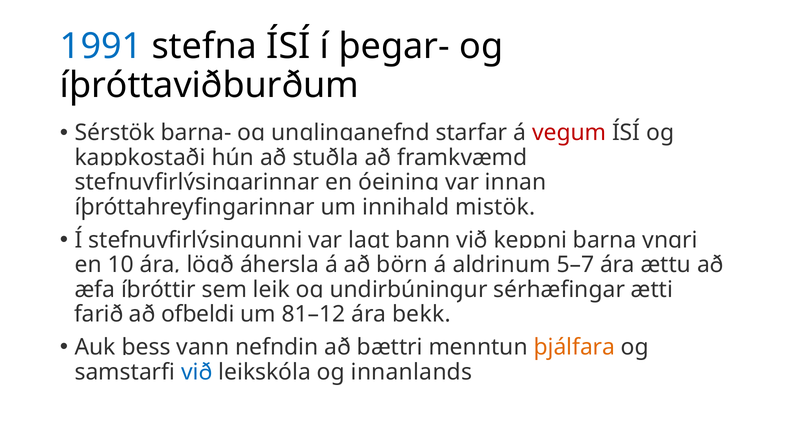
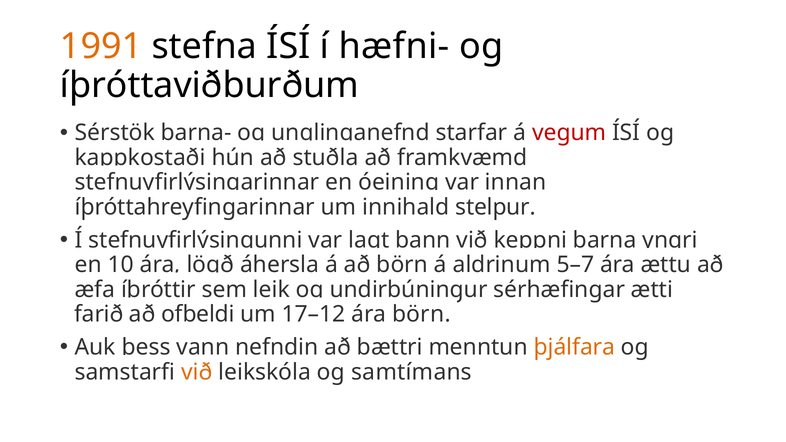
1991 colour: blue -> orange
þegar-: þegar- -> hæfni-
mistök: mistök -> stelpur
81–12: 81–12 -> 17–12
ára bekk: bekk -> börn
við at (197, 372) colour: blue -> orange
innanlands: innanlands -> samtímans
